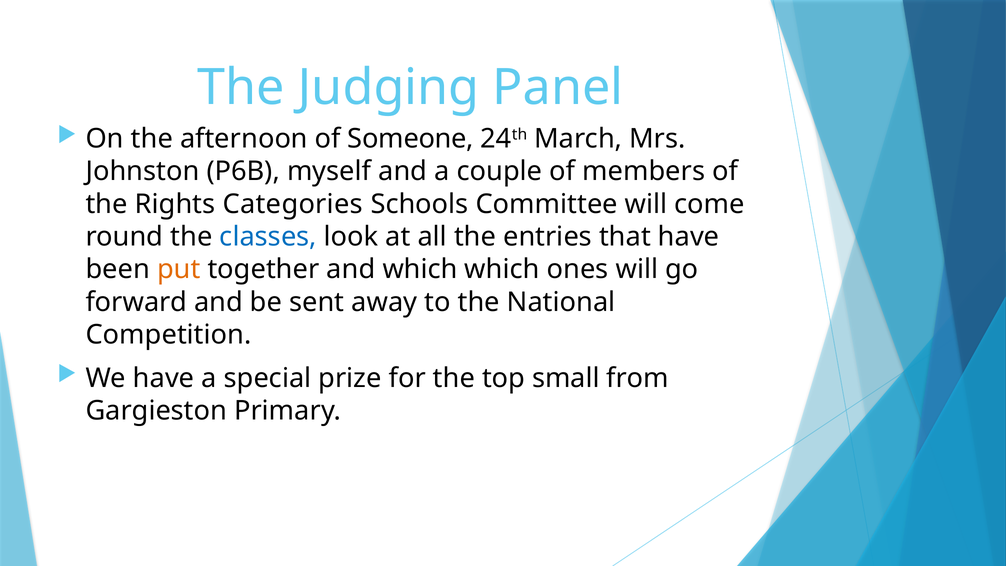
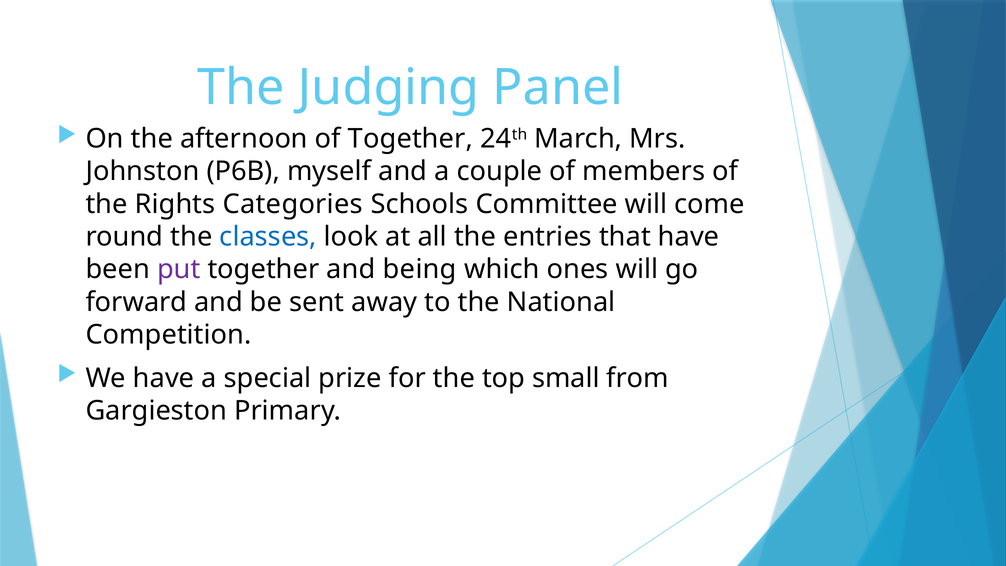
of Someone: Someone -> Together
put colour: orange -> purple
and which: which -> being
